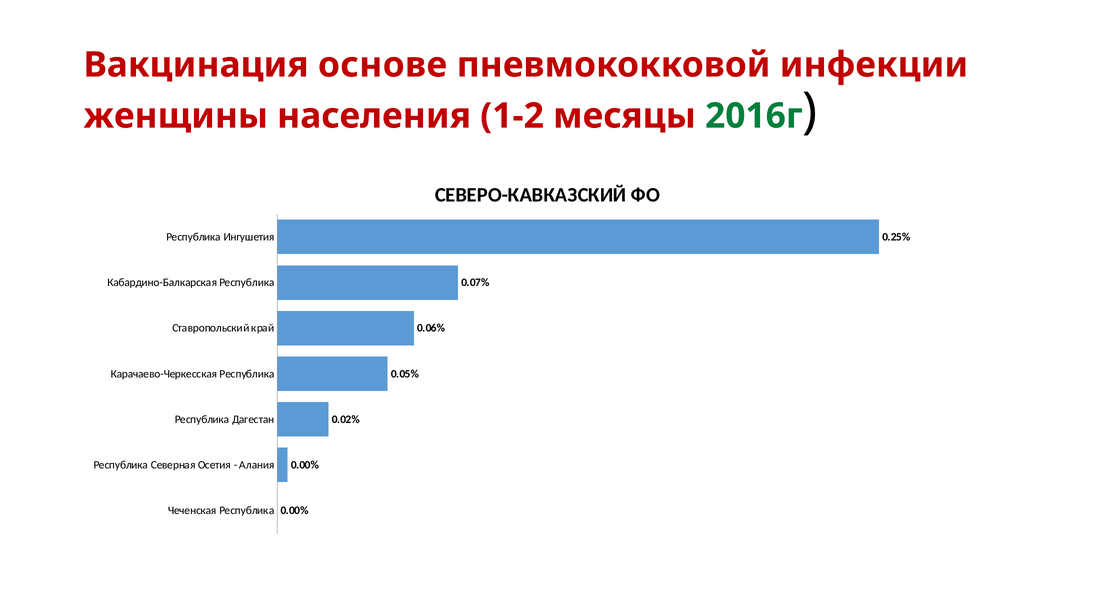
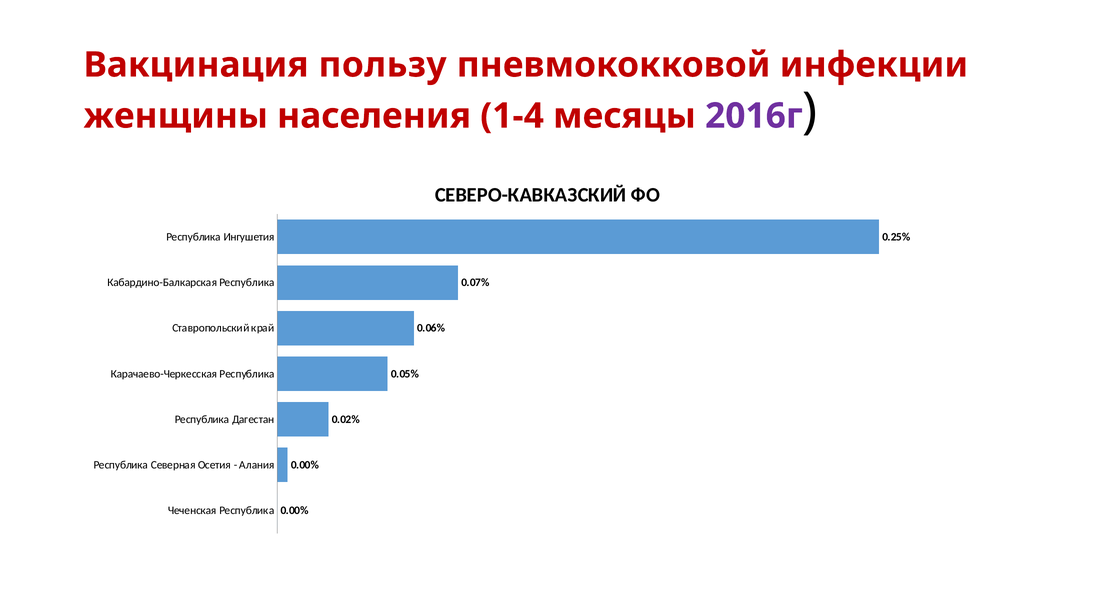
основе: основе -> пользу
1-2: 1-2 -> 1-4
2016г colour: green -> purple
